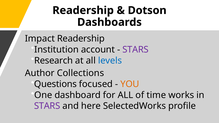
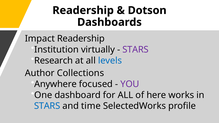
account: account -> virtually
Questions: Questions -> Anywhere
YOU colour: orange -> purple
time: time -> here
STARS at (47, 106) colour: purple -> blue
here: here -> time
